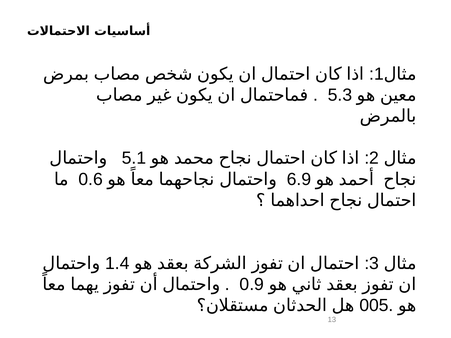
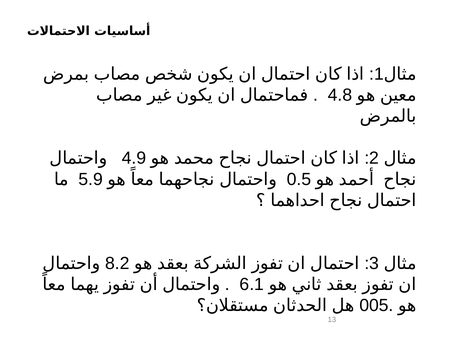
5.3: 5.3 -> 4.8
5.1: 5.1 -> 4.9
0.6: 0.6 -> 5.9
6.9: 6.9 -> 0.5
1.4: 1.4 -> 8.2
0.9: 0.9 -> 6.1
